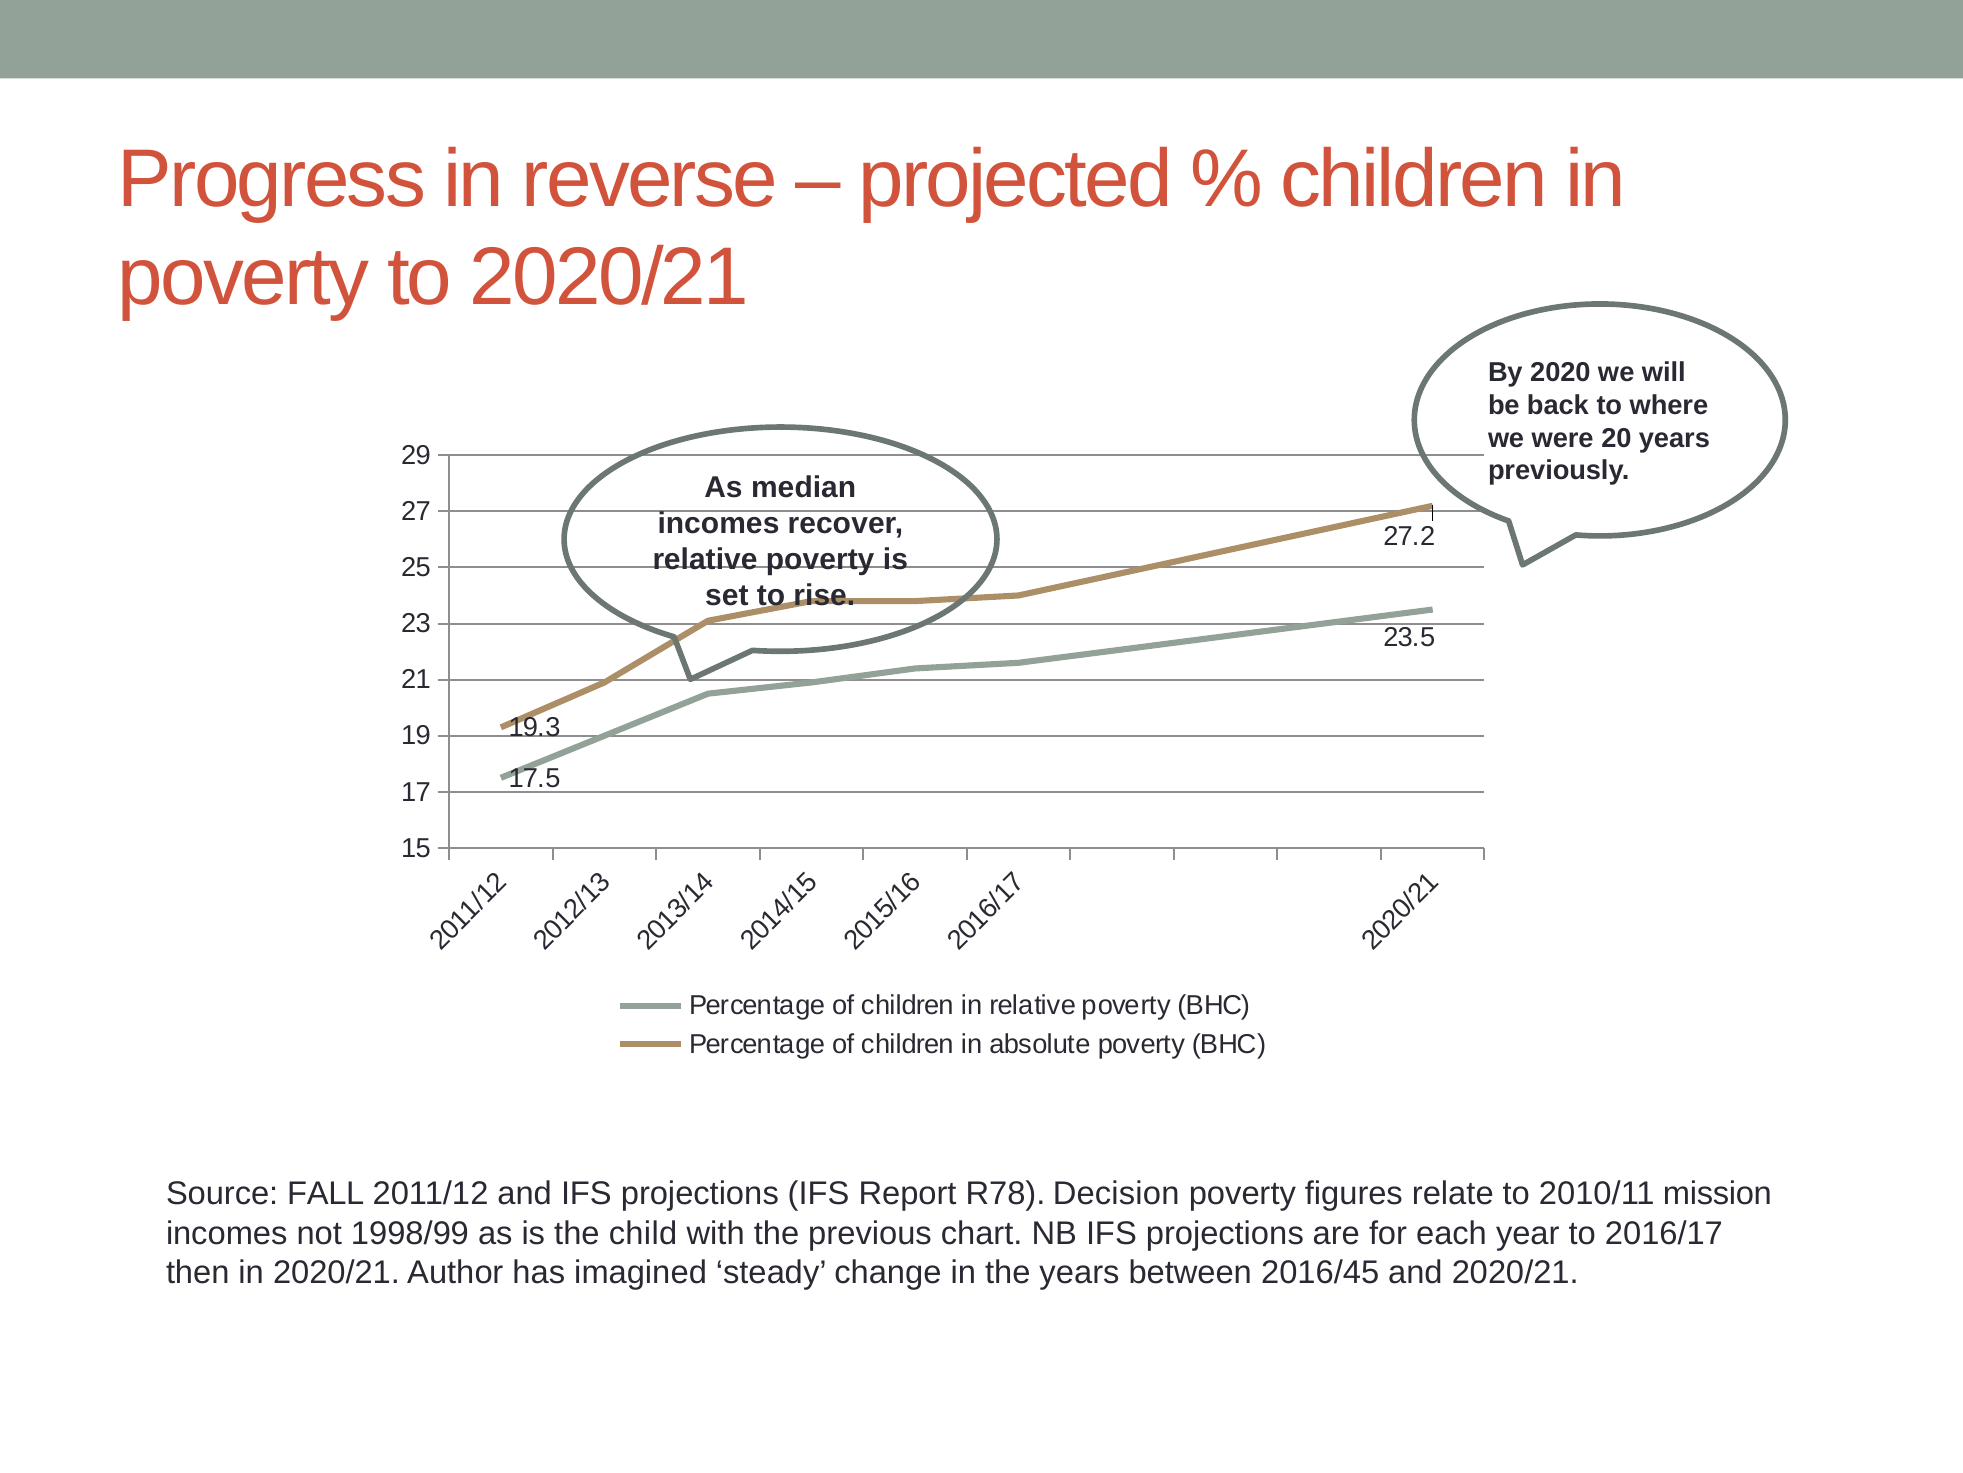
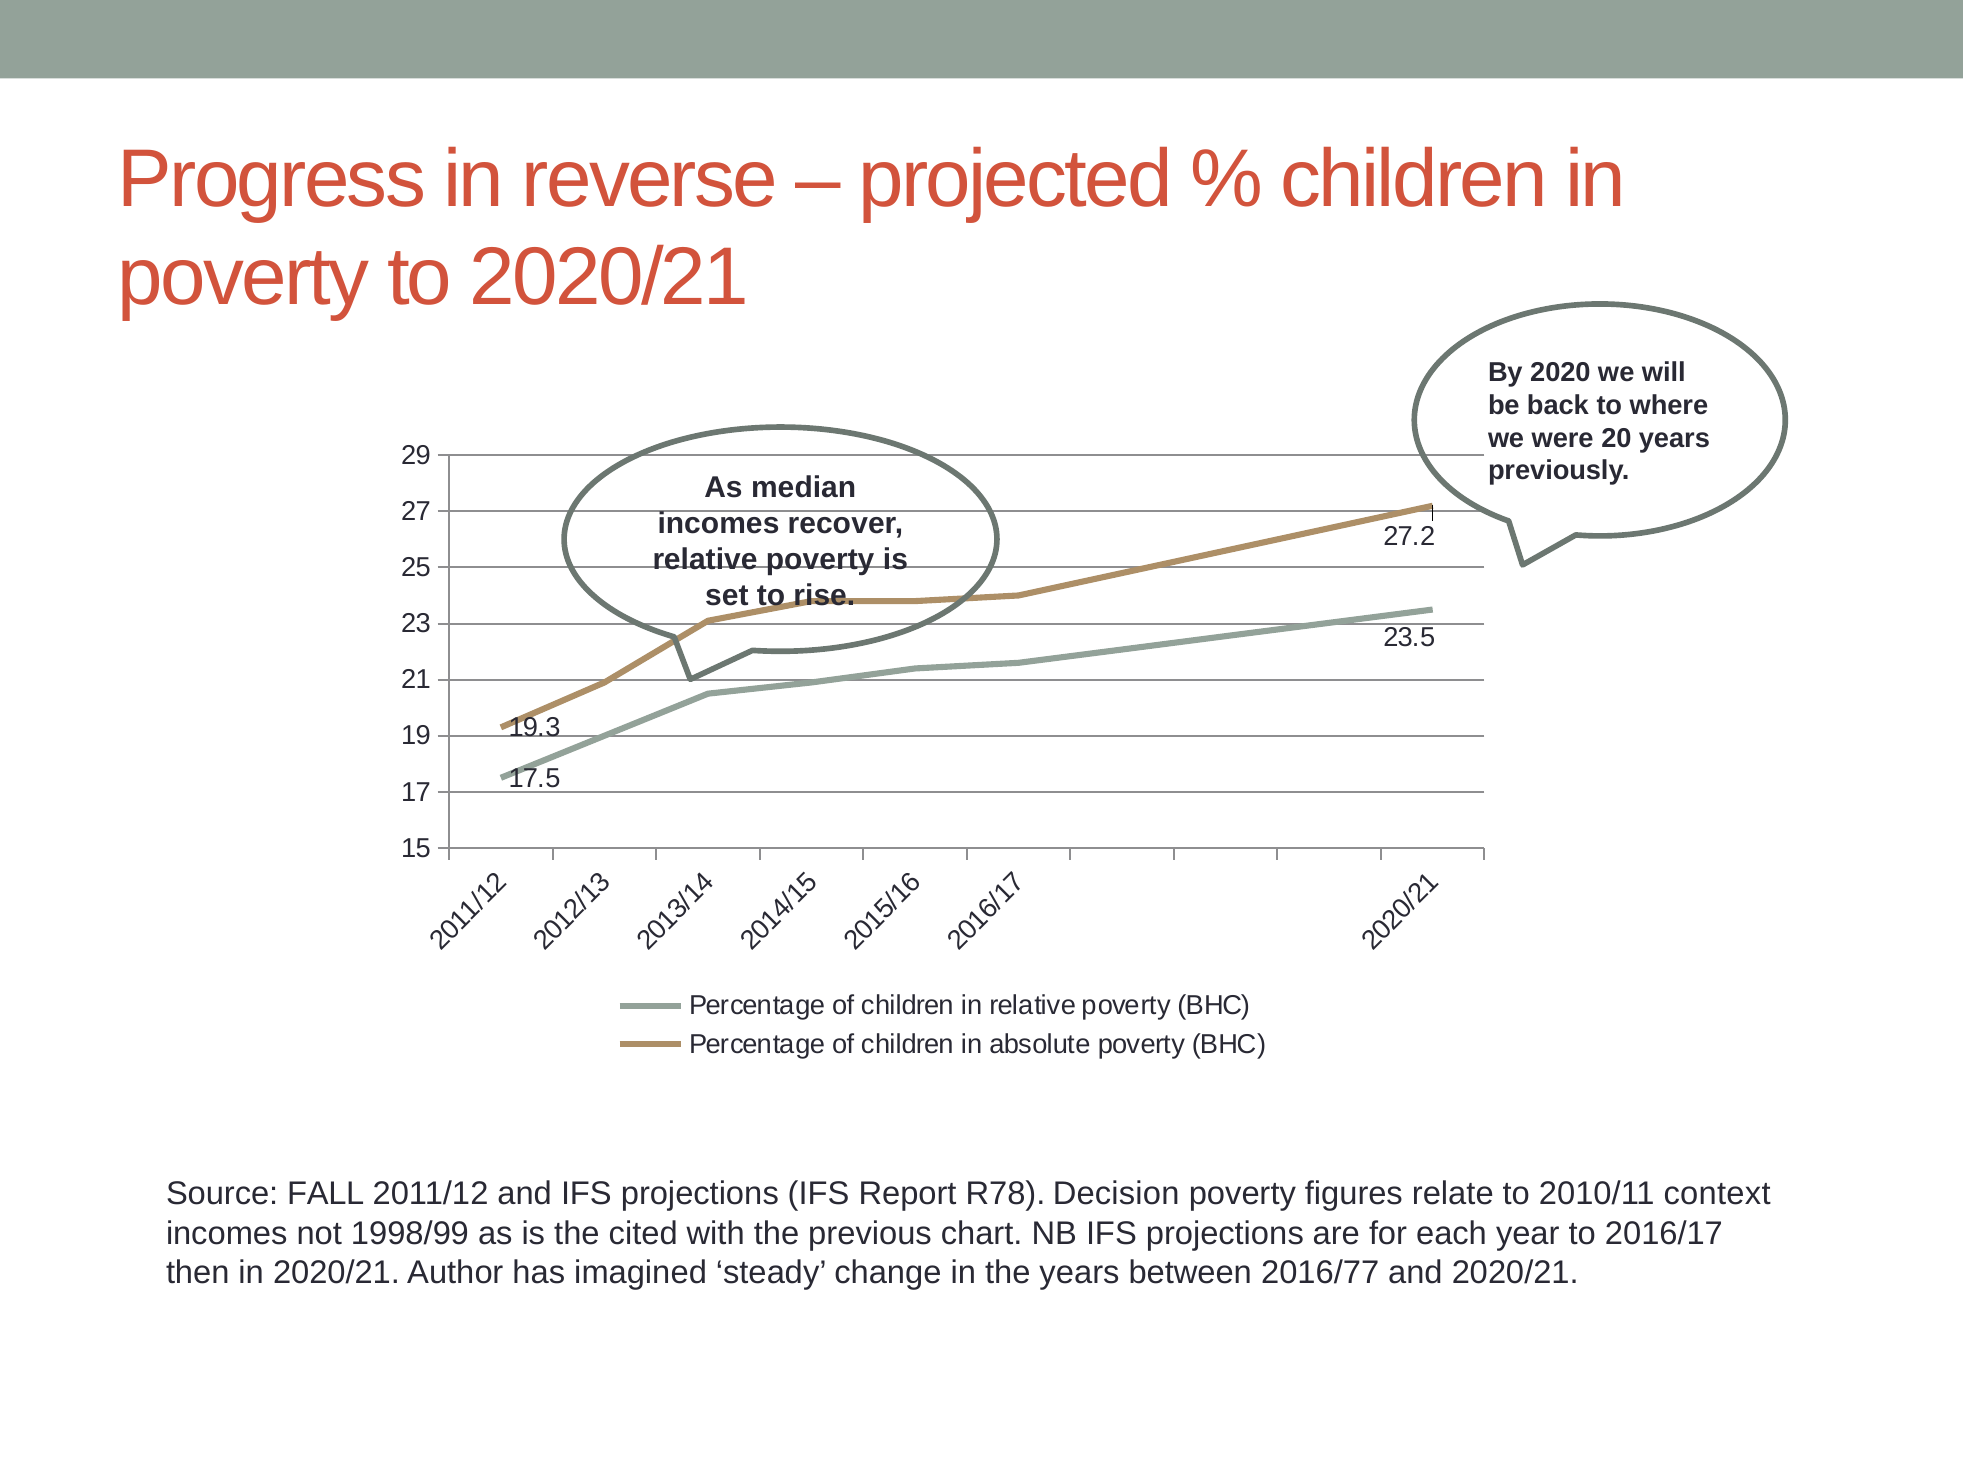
mission: mission -> context
child: child -> cited
2016/45: 2016/45 -> 2016/77
